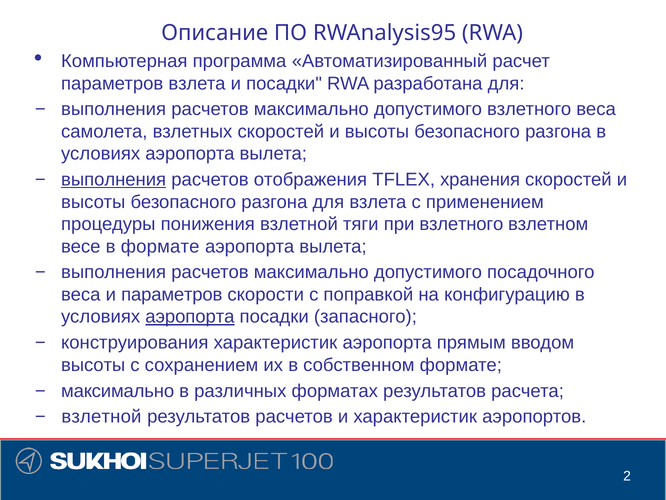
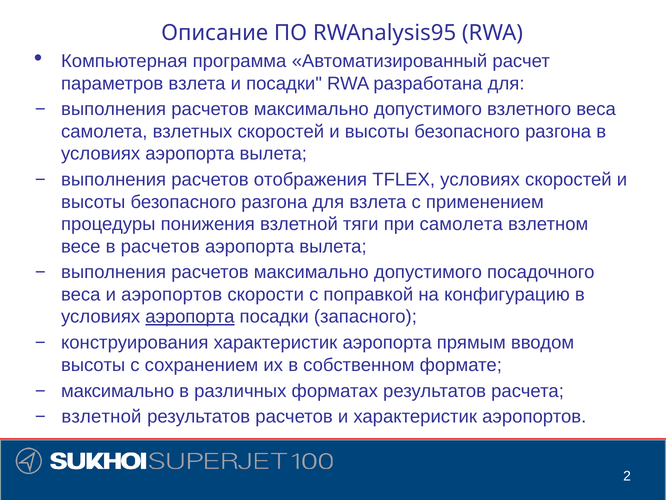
выполнения at (114, 180) underline: present -> none
TFLEX хранения: хранения -> условиях
при взлетного: взлетного -> самолета
в формате: формате -> расчетов
и параметров: параметров -> аэропортов
